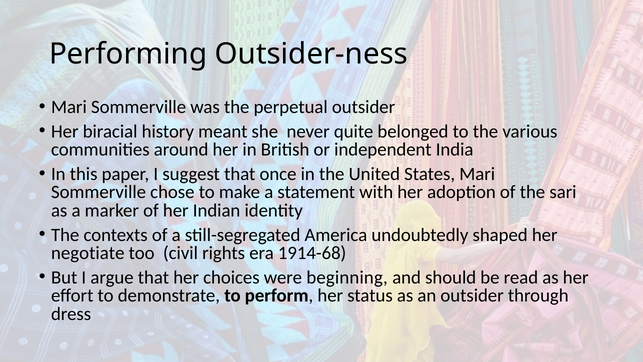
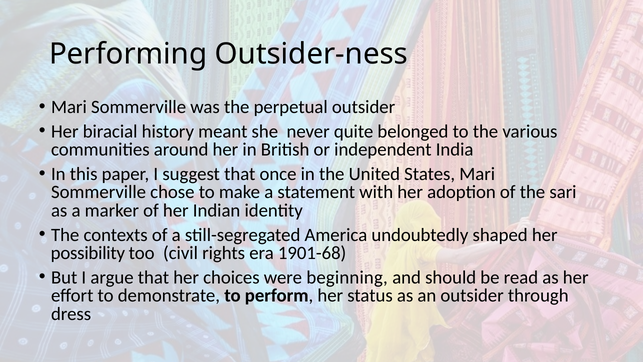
negotiate: negotiate -> possibility
1914-68: 1914-68 -> 1901-68
